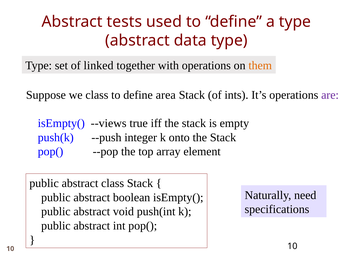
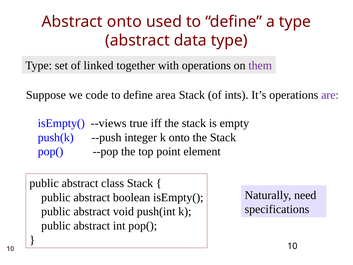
Abstract tests: tests -> onto
them colour: orange -> purple
we class: class -> code
array: array -> point
